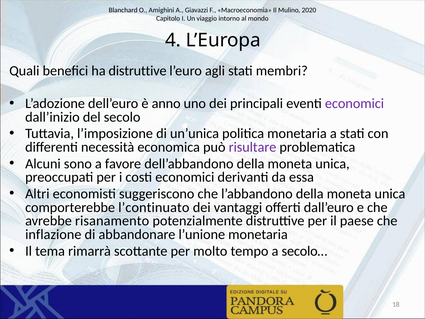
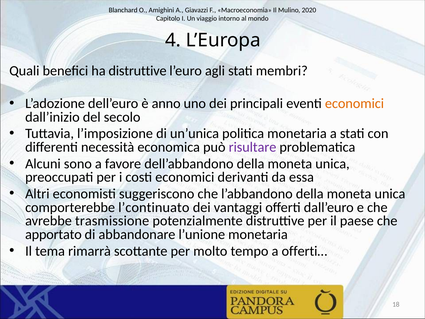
economici at (354, 103) colour: purple -> orange
risanamento: risanamento -> trasmissione
inflazione: inflazione -> apportato
secolo…: secolo… -> offerti…
